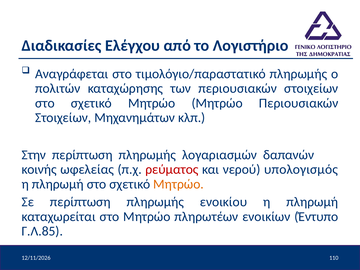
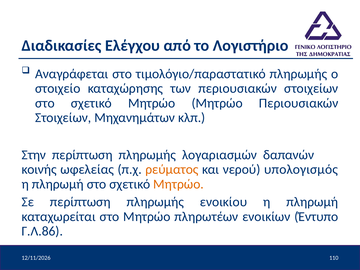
πολιτών: πολιτών -> στοιχείο
ρεύματος colour: red -> orange
Γ.Λ.85: Γ.Λ.85 -> Γ.Λ.86
